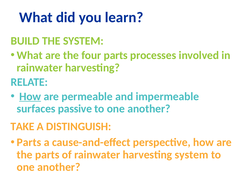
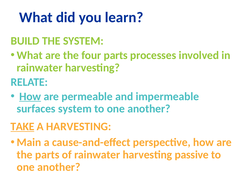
surfaces passive: passive -> system
TAKE underline: none -> present
A DISTINGUISH: DISTINGUISH -> HARVESTING
Parts at (29, 142): Parts -> Main
harvesting system: system -> passive
